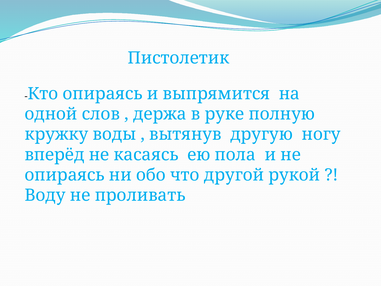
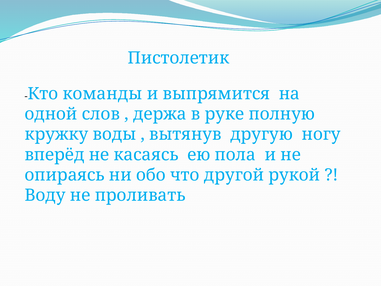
Кто опираясь: опираясь -> команды
